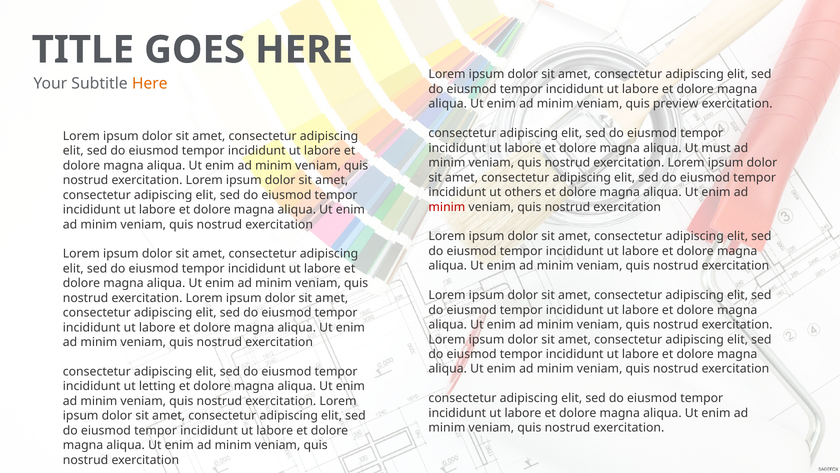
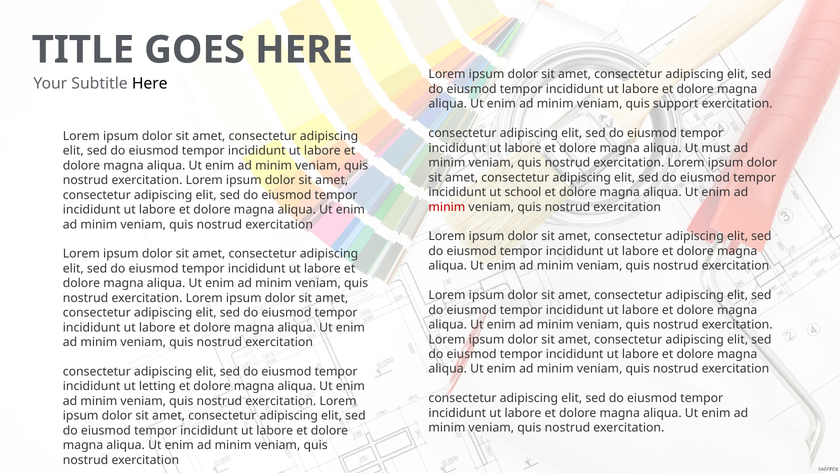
Here at (150, 83) colour: orange -> black
preview: preview -> support
others: others -> school
